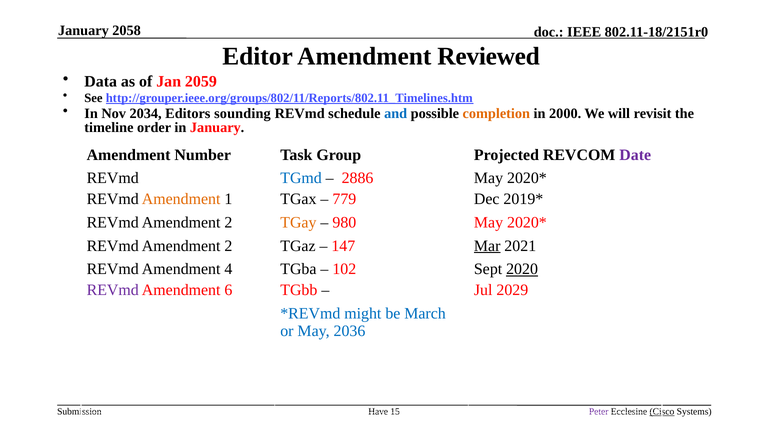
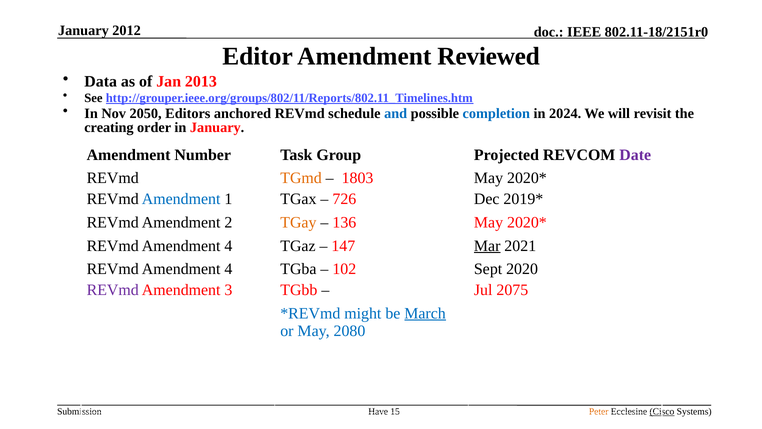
2058: 2058 -> 2012
2059: 2059 -> 2013
2034: 2034 -> 2050
sounding: sounding -> anchored
completion colour: orange -> blue
2000: 2000 -> 2024
timeline: timeline -> creating
TGmd colour: blue -> orange
2886: 2886 -> 1803
Amendment at (181, 199) colour: orange -> blue
779: 779 -> 726
980: 980 -> 136
2 at (228, 246): 2 -> 4
2020 underline: present -> none
6: 6 -> 3
2029: 2029 -> 2075
March underline: none -> present
2036: 2036 -> 2080
Peter colour: purple -> orange
